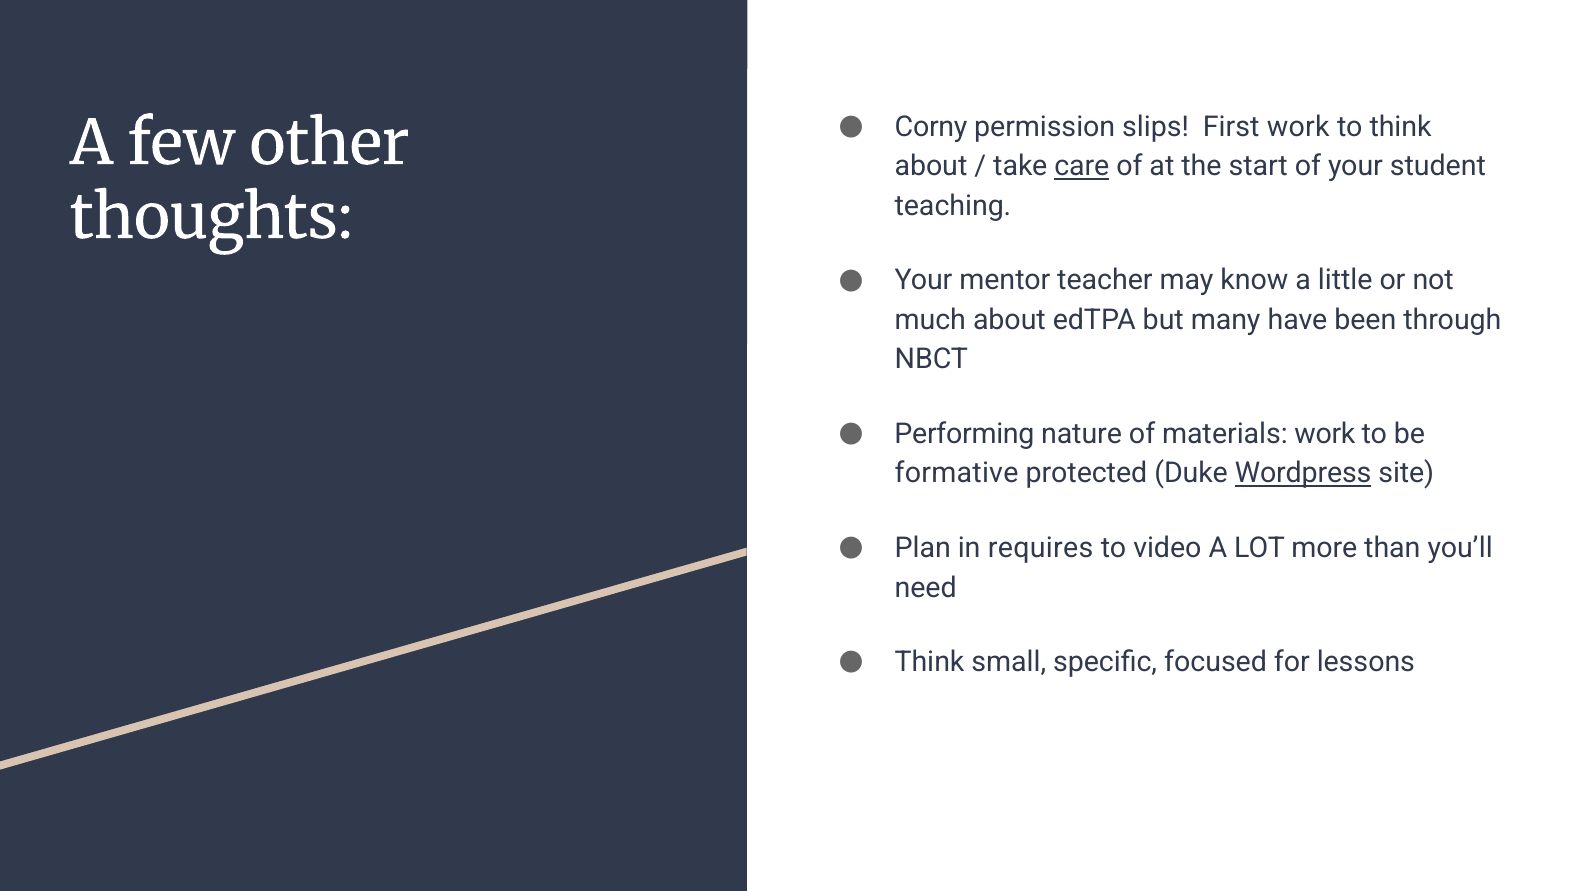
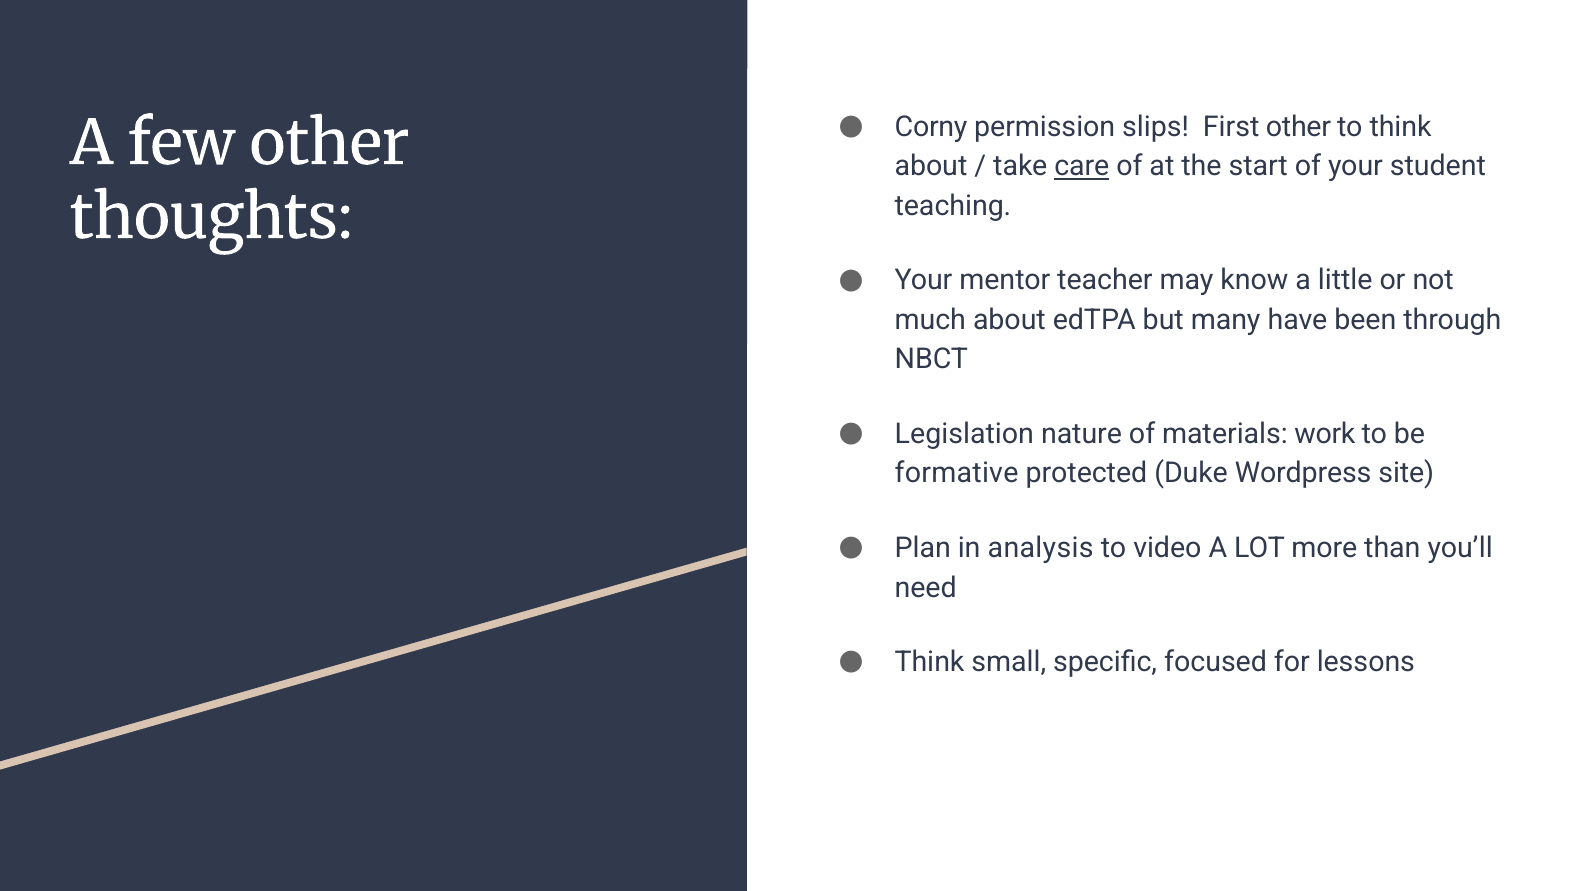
First work: work -> other
Performing: Performing -> Legislation
Wordpress underline: present -> none
requires: requires -> analysis
